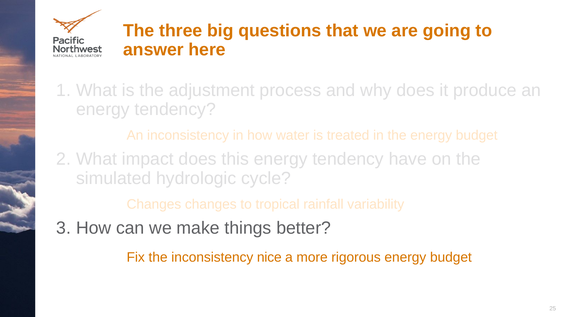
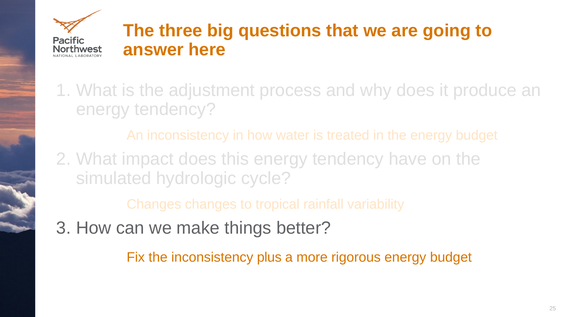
nice: nice -> plus
